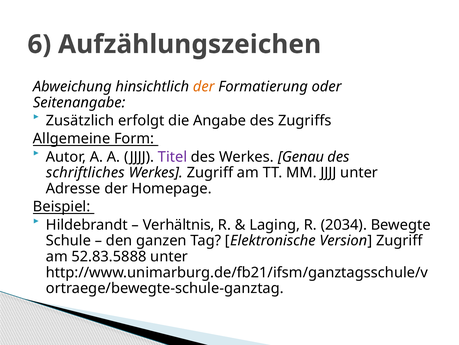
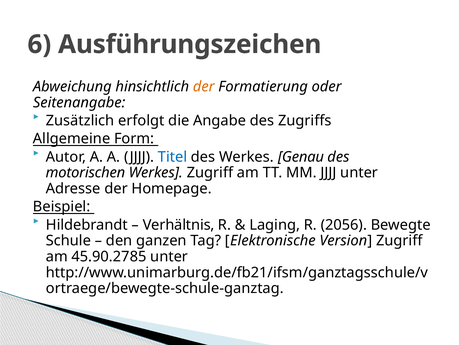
Aufzählungszeichen: Aufzählungszeichen -> Ausführungszeichen
Titel colour: purple -> blue
schriftliches: schriftliches -> motorischen
2034: 2034 -> 2056
52.83.5888: 52.83.5888 -> 45.90.2785
